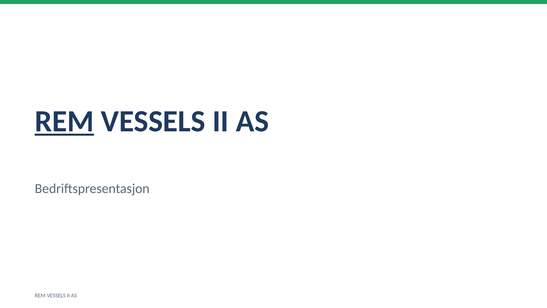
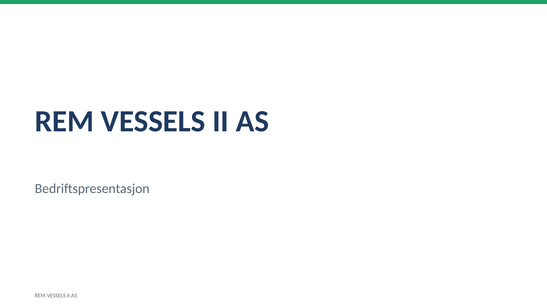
REM at (64, 121) underline: present -> none
